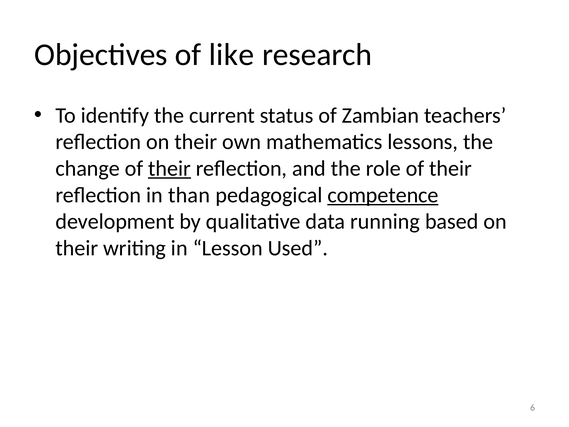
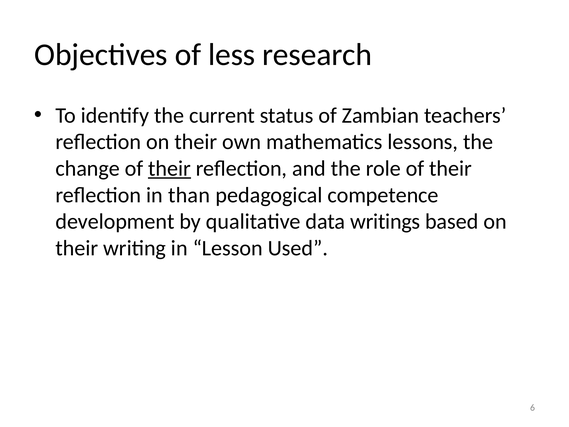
like: like -> less
competence underline: present -> none
running: running -> writings
